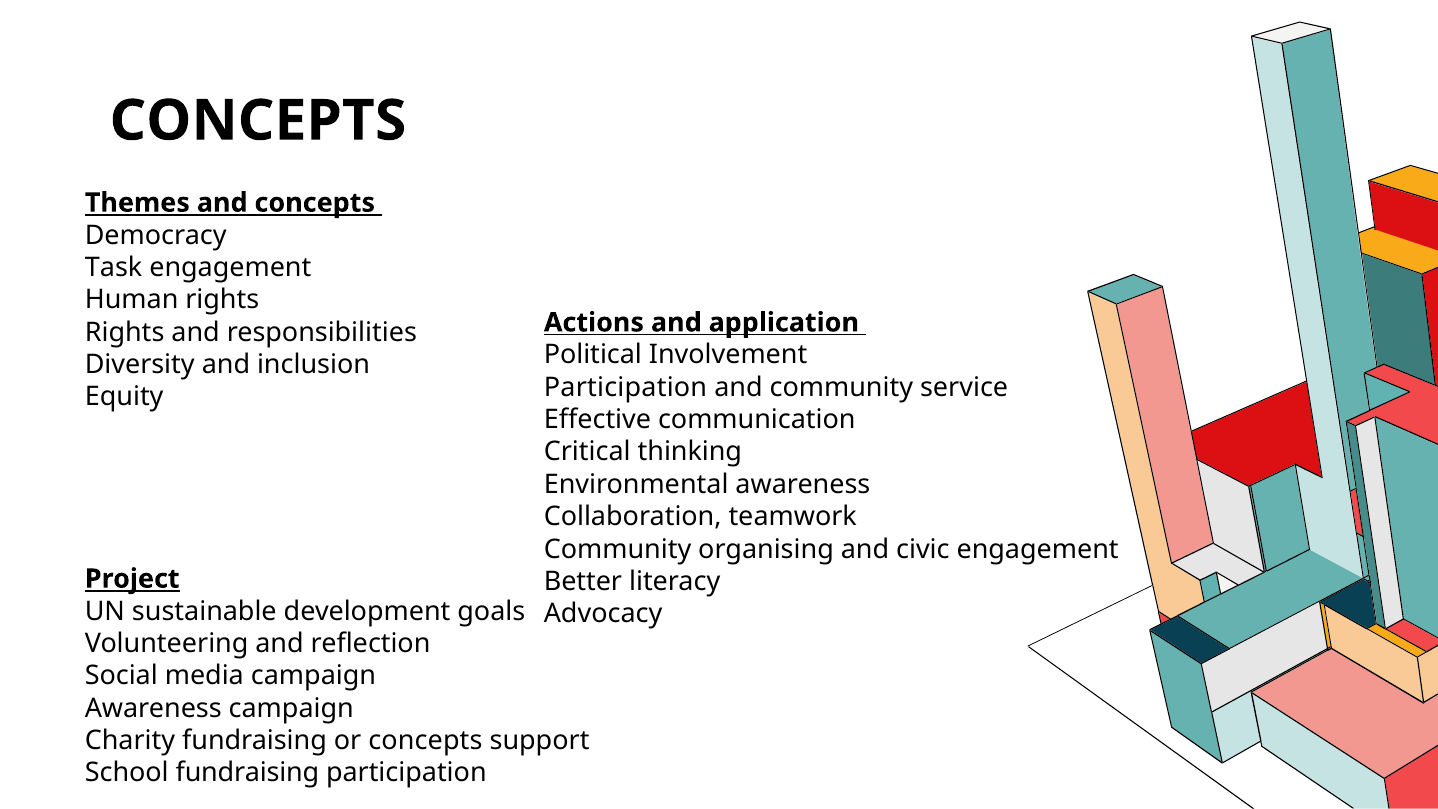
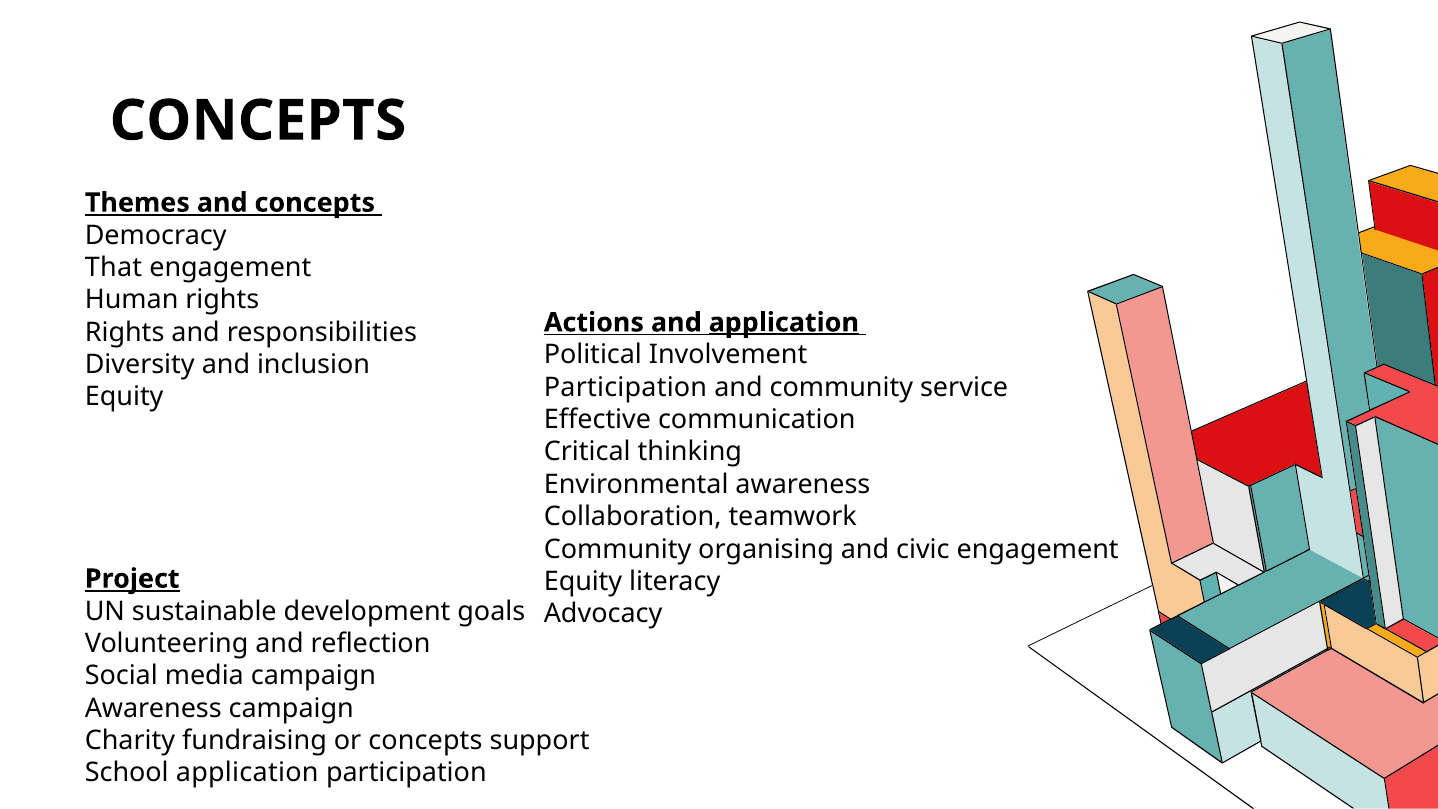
Task: Task -> That
application at (784, 323) underline: none -> present
Better at (583, 581): Better -> Equity
School fundraising: fundraising -> application
